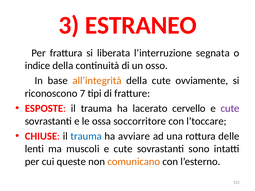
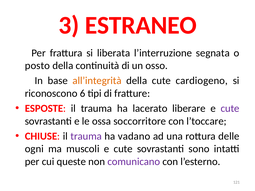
indice: indice -> posto
ovviamente: ovviamente -> cardiogeno
7: 7 -> 6
cervello: cervello -> liberare
trauma at (86, 136) colour: blue -> purple
avviare: avviare -> vadano
lenti: lenti -> ogni
comunicano colour: orange -> purple
